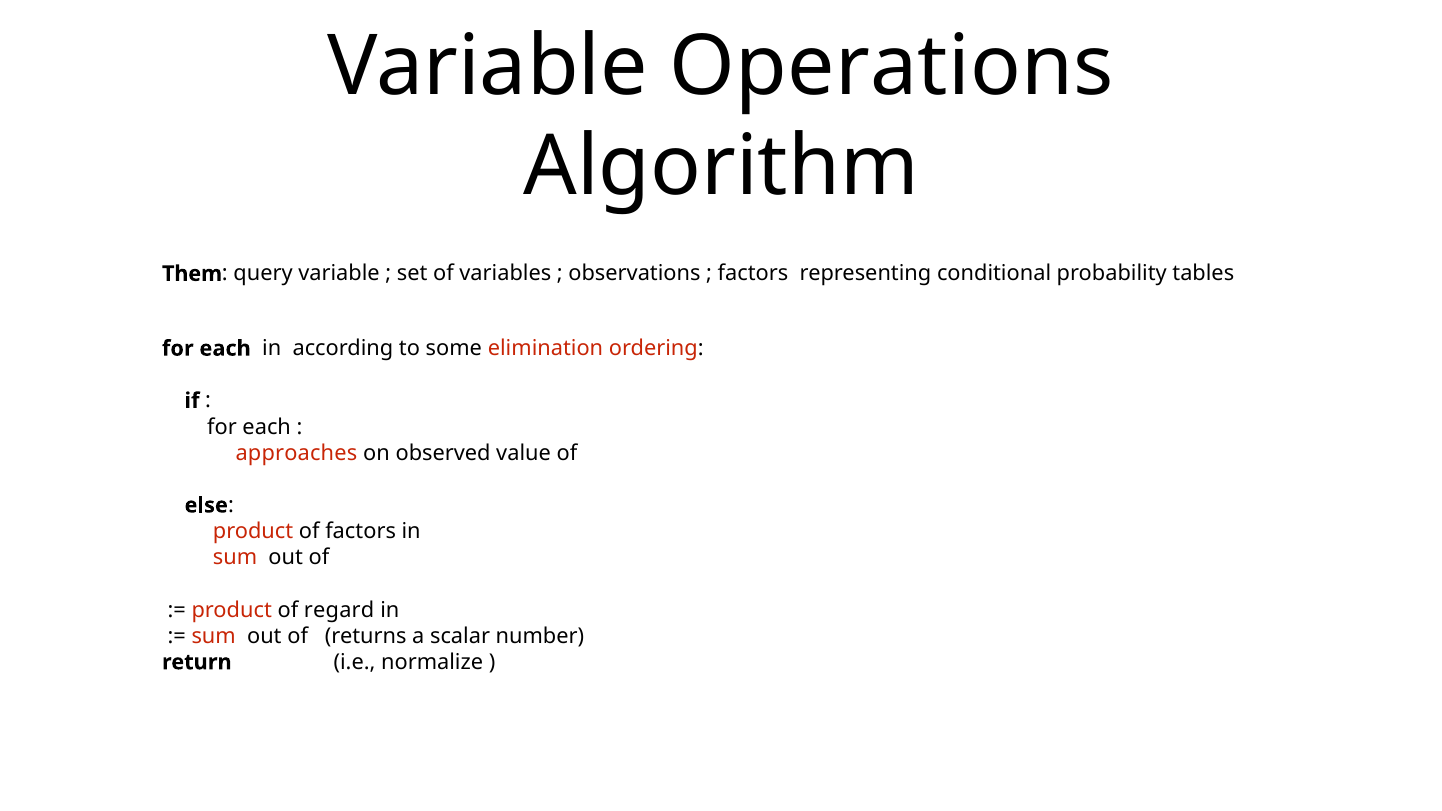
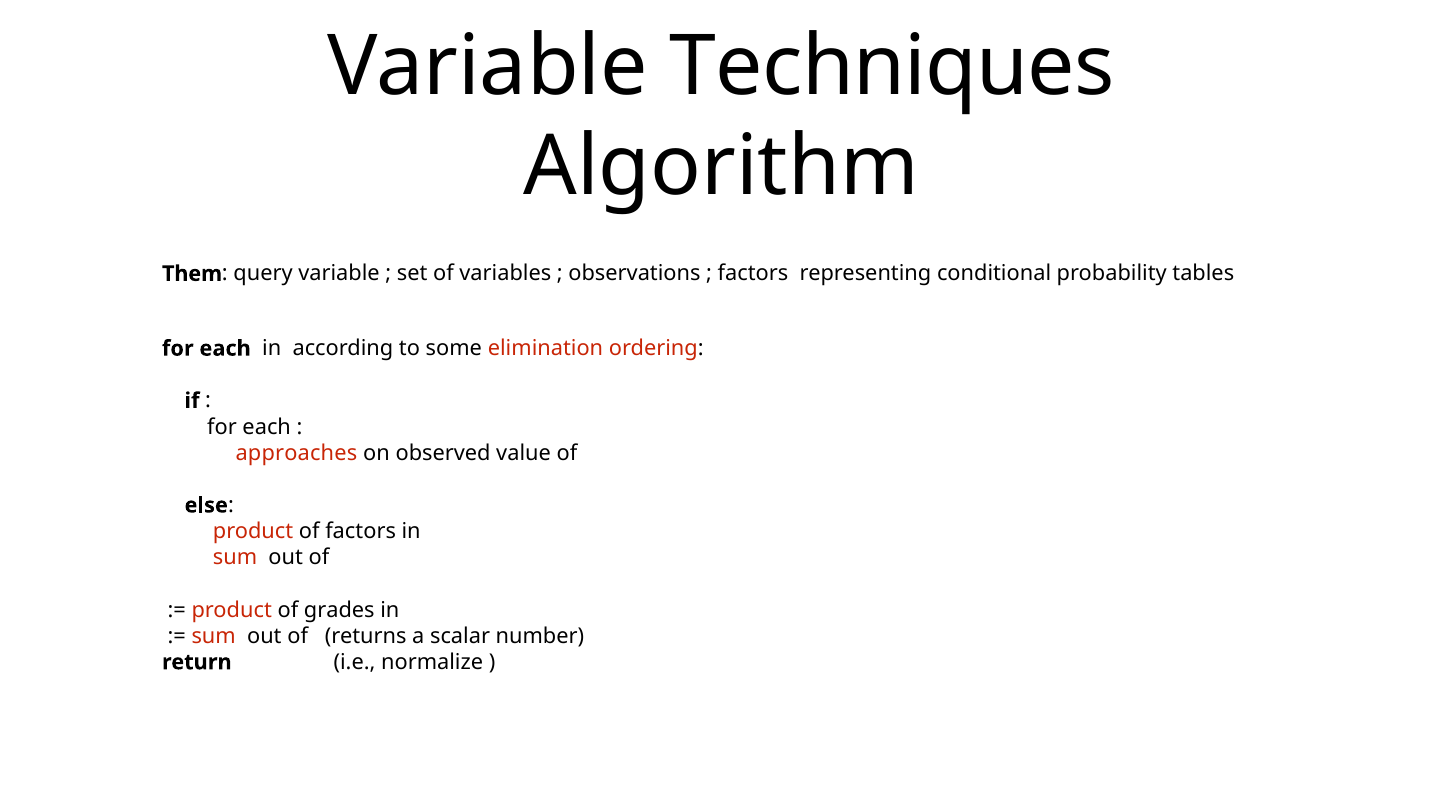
Operations: Operations -> Techniques
regard: regard -> grades
